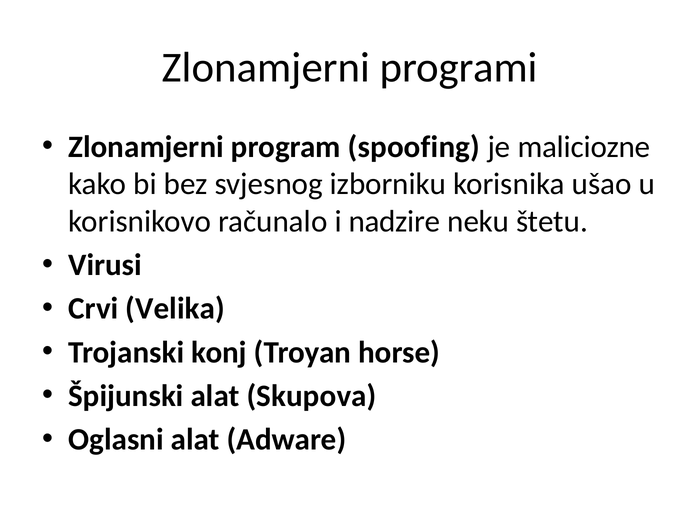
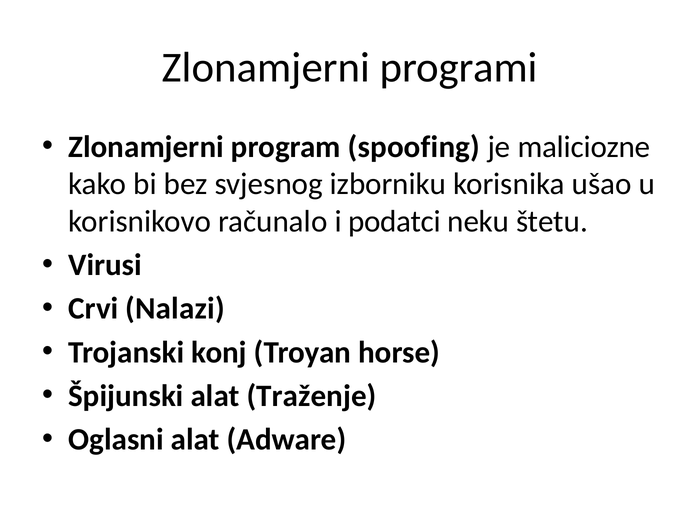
nadzire: nadzire -> podatci
Velika: Velika -> Nalazi
Skupova: Skupova -> Traženje
